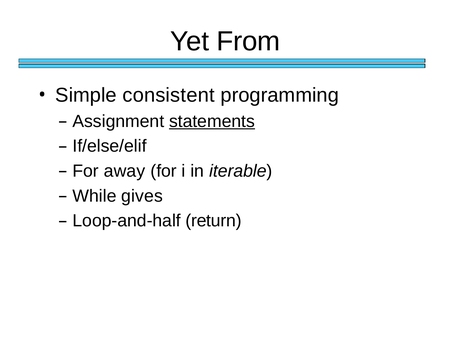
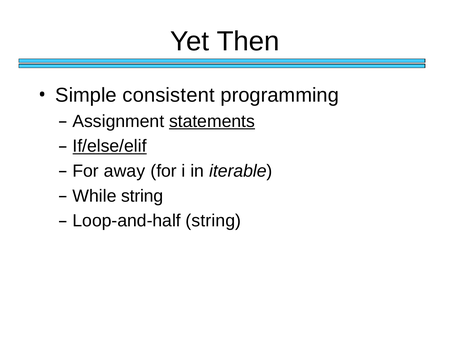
From: From -> Then
If/else/elif underline: none -> present
While gives: gives -> string
Loop-and-half return: return -> string
